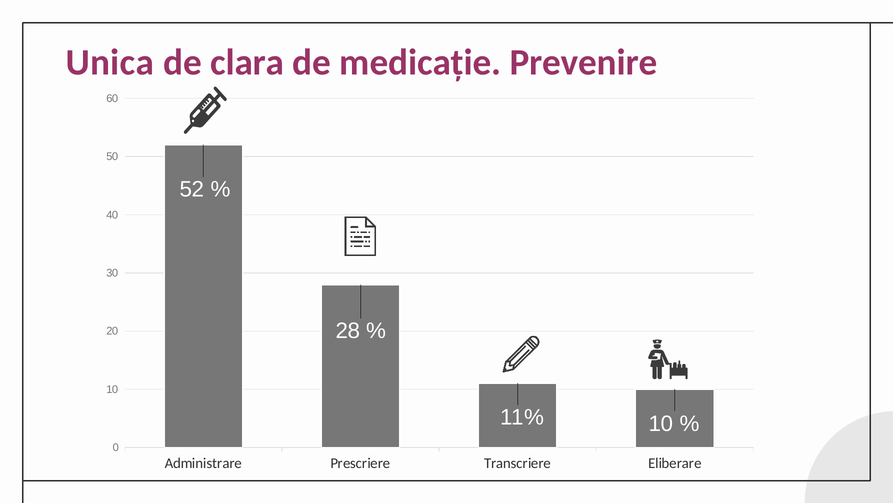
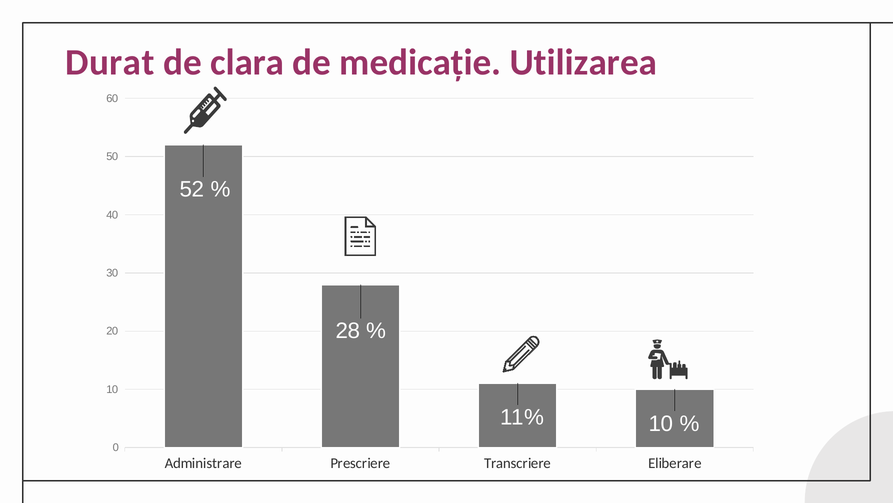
Unica: Unica -> Durat
Prevenire: Prevenire -> Utilizarea
